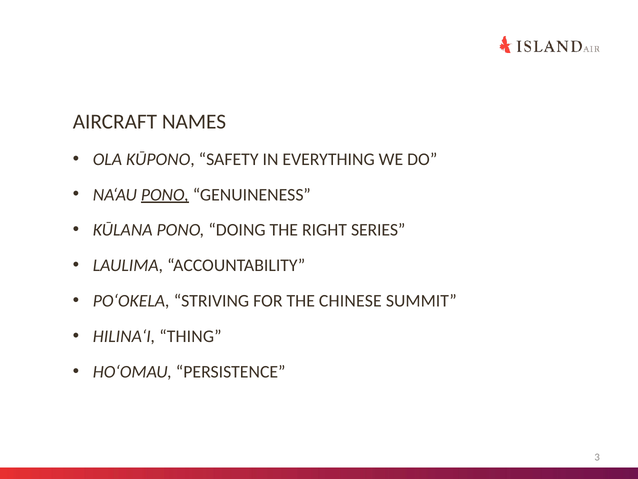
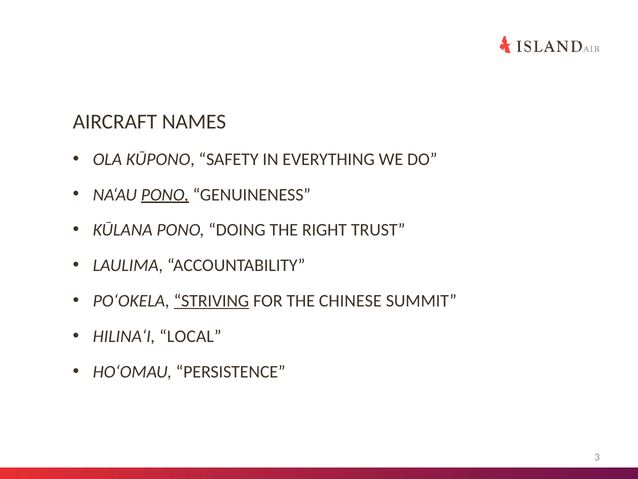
SERIES: SERIES -> TRUST
STRIVING underline: none -> present
THING: THING -> LOCAL
